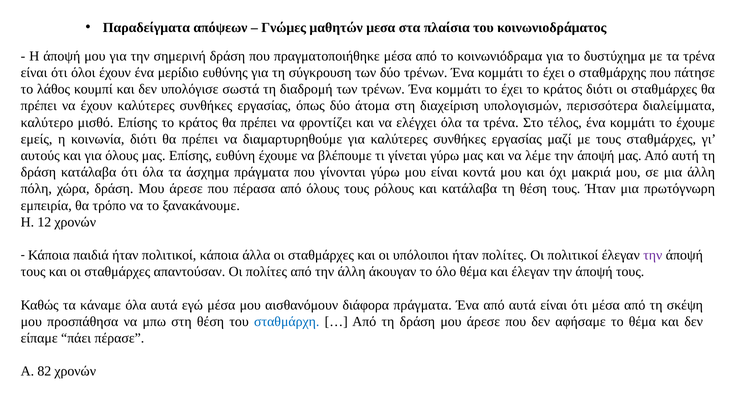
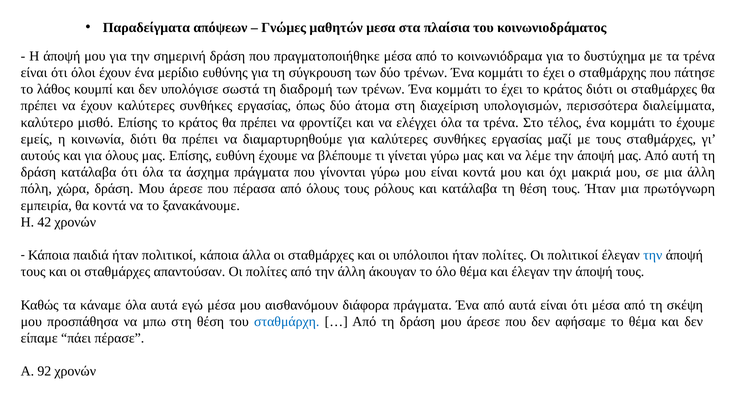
θα τρόπο: τρόπο -> κοντά
12: 12 -> 42
την at (653, 256) colour: purple -> blue
82: 82 -> 92
